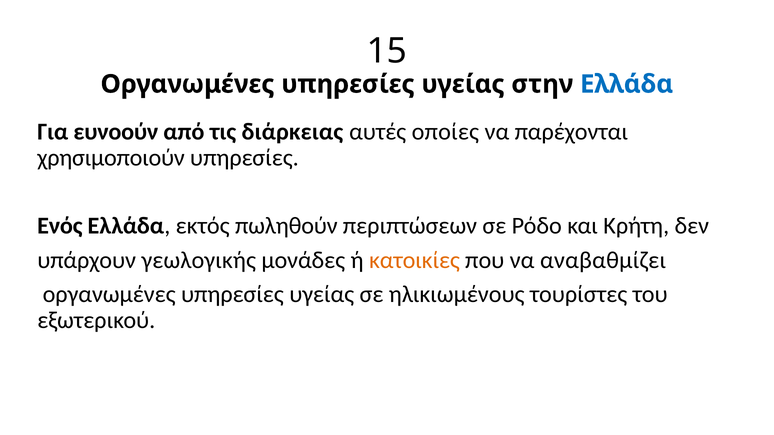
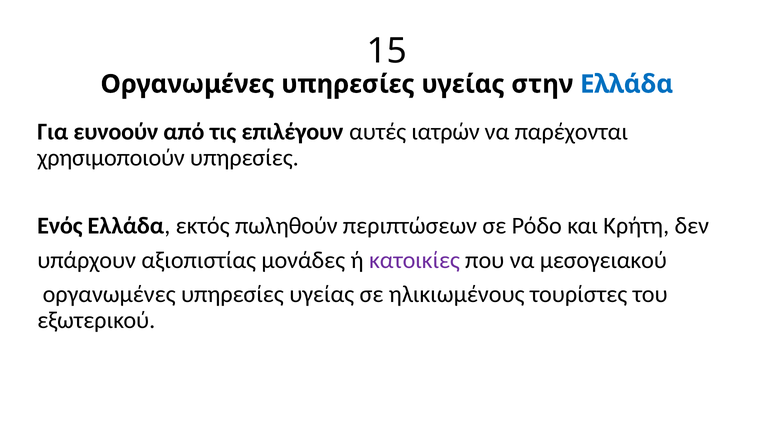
διάρκειας: διάρκειας -> επιλέγουν
οποίες: οποίες -> ιατρών
γεωλογικής: γεωλογικής -> αξιοπιστίας
κατοικίες colour: orange -> purple
αναβαθμίζει: αναβαθμίζει -> μεσογειακού
